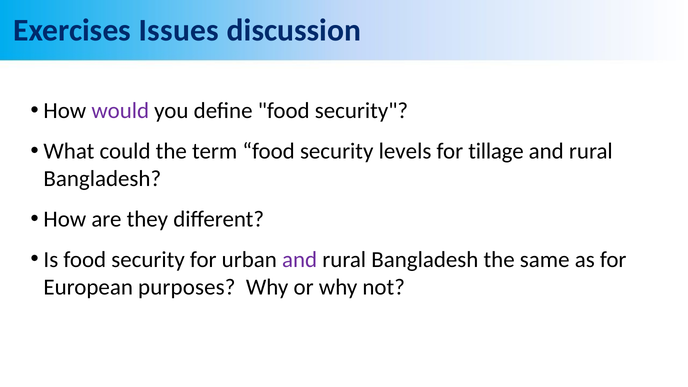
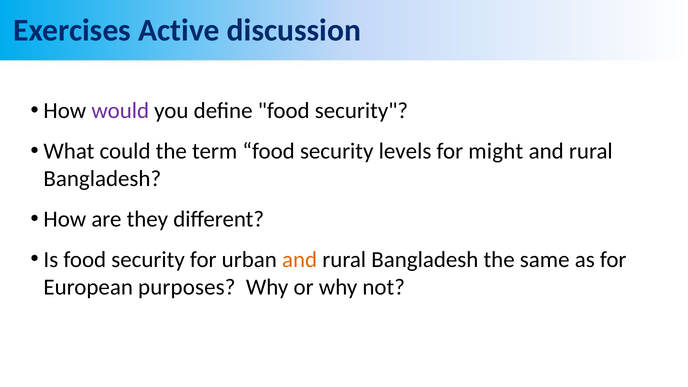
Issues: Issues -> Active
tillage: tillage -> might
and at (300, 260) colour: purple -> orange
